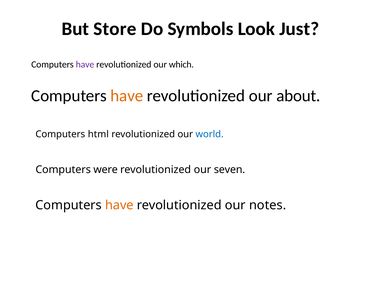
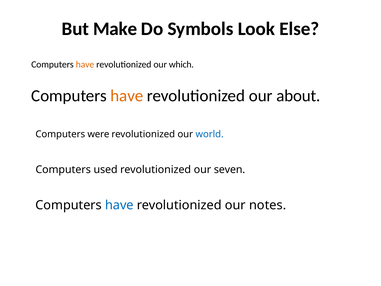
Store: Store -> Make
Just: Just -> Else
have at (85, 64) colour: purple -> orange
html: html -> were
were: were -> used
have at (119, 205) colour: orange -> blue
